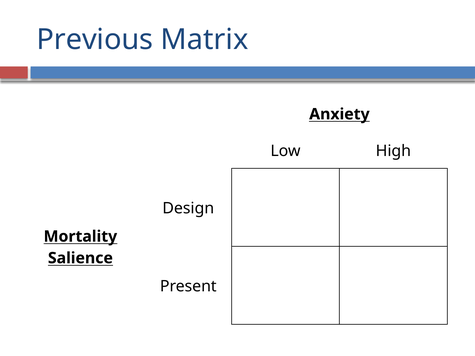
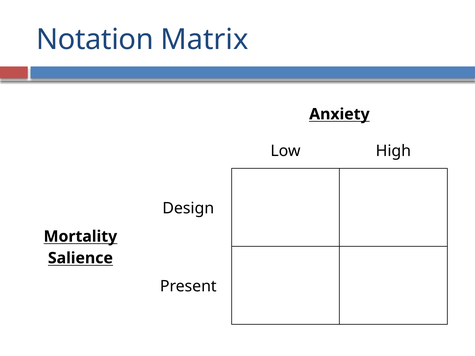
Previous: Previous -> Notation
